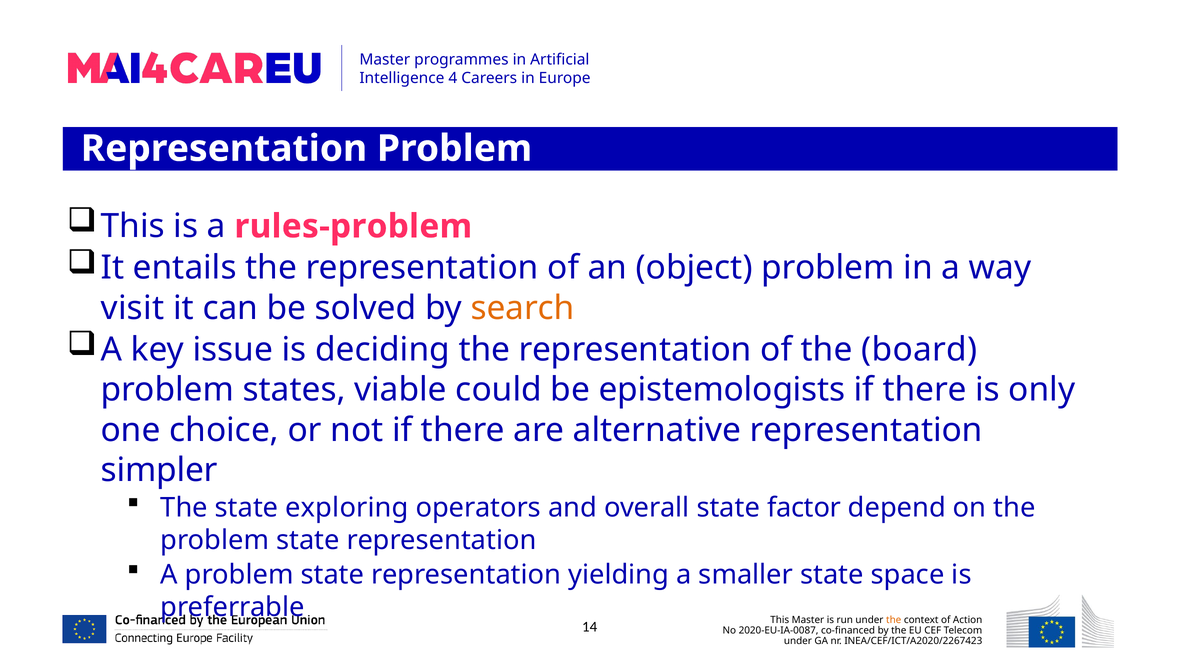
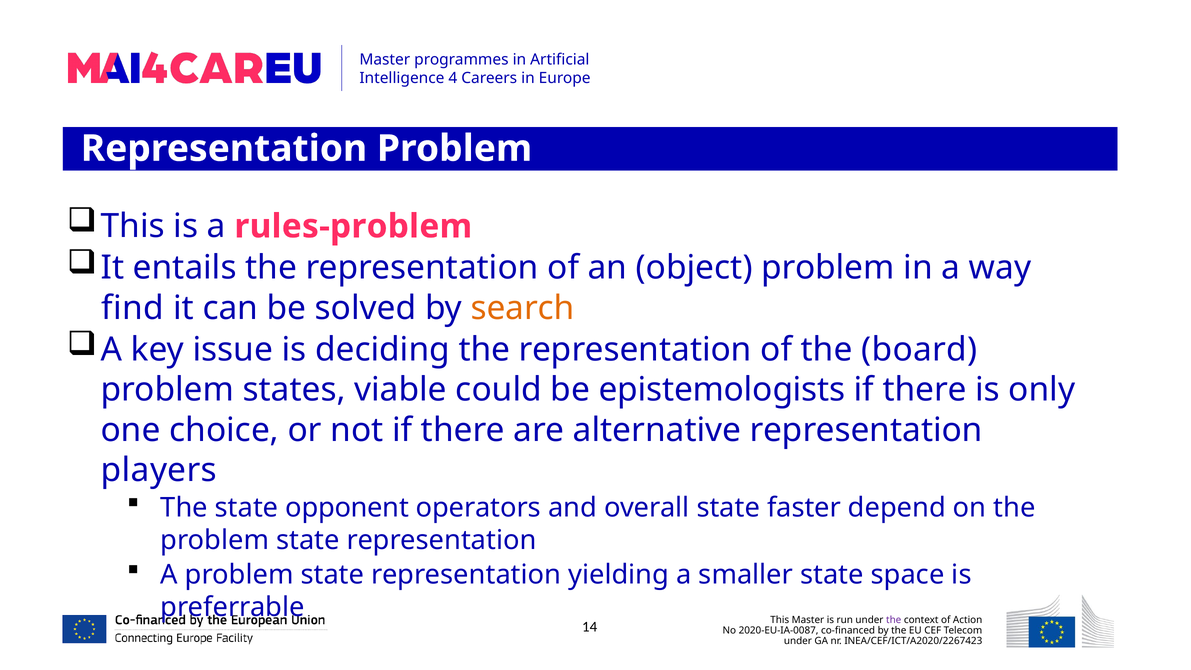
visit: visit -> find
simpler: simpler -> players
exploring: exploring -> opponent
factor: factor -> faster
the at (894, 620) colour: orange -> purple
